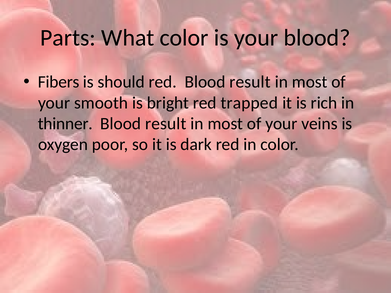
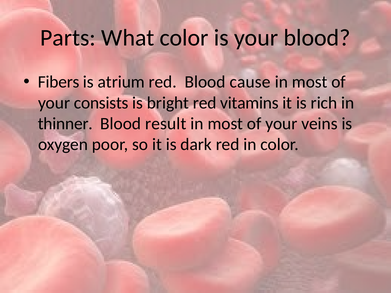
should: should -> atrium
red Blood result: result -> cause
smooth: smooth -> consists
trapped: trapped -> vitamins
